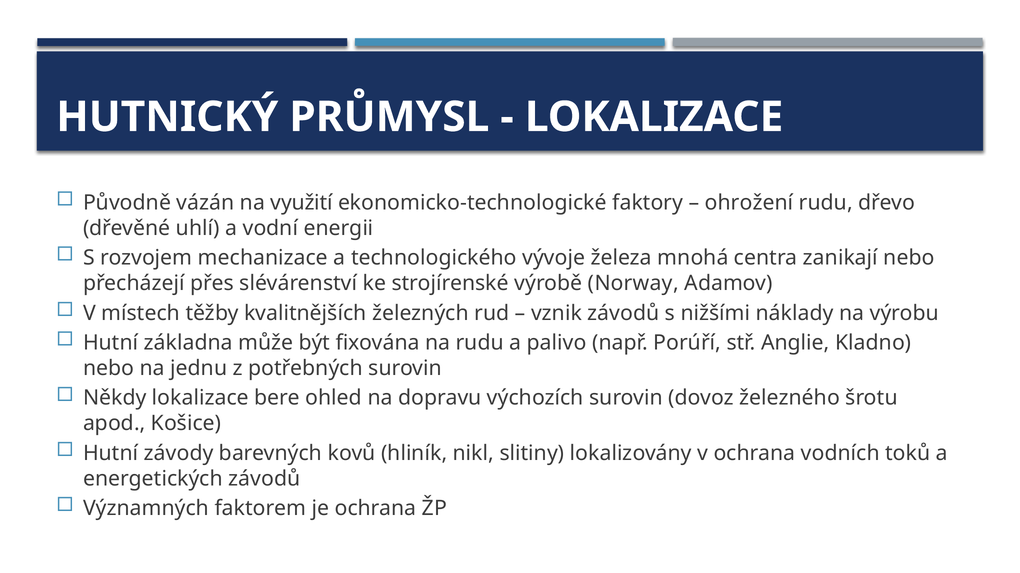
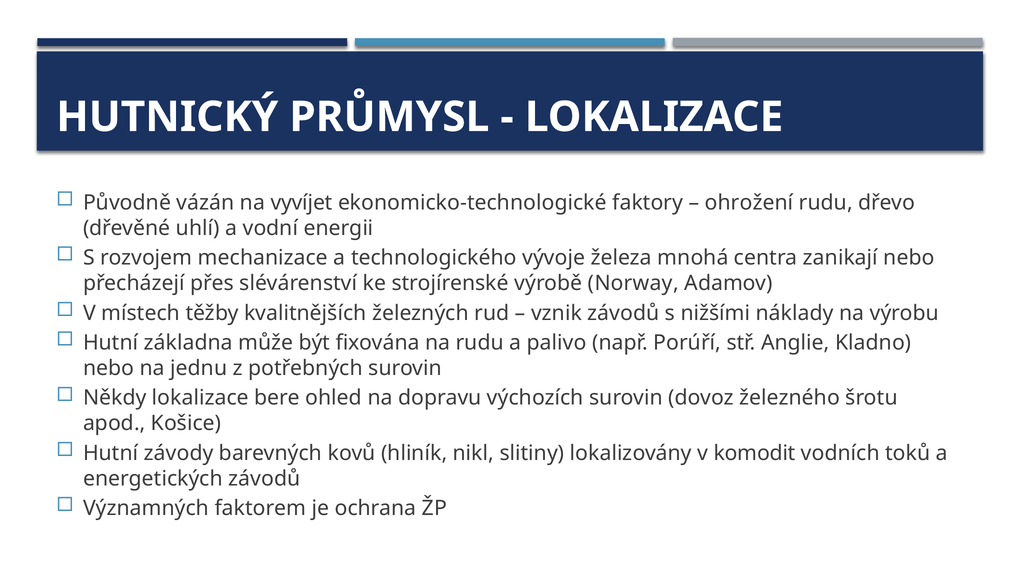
využití: využití -> vyvíjet
v ochrana: ochrana -> komodit
